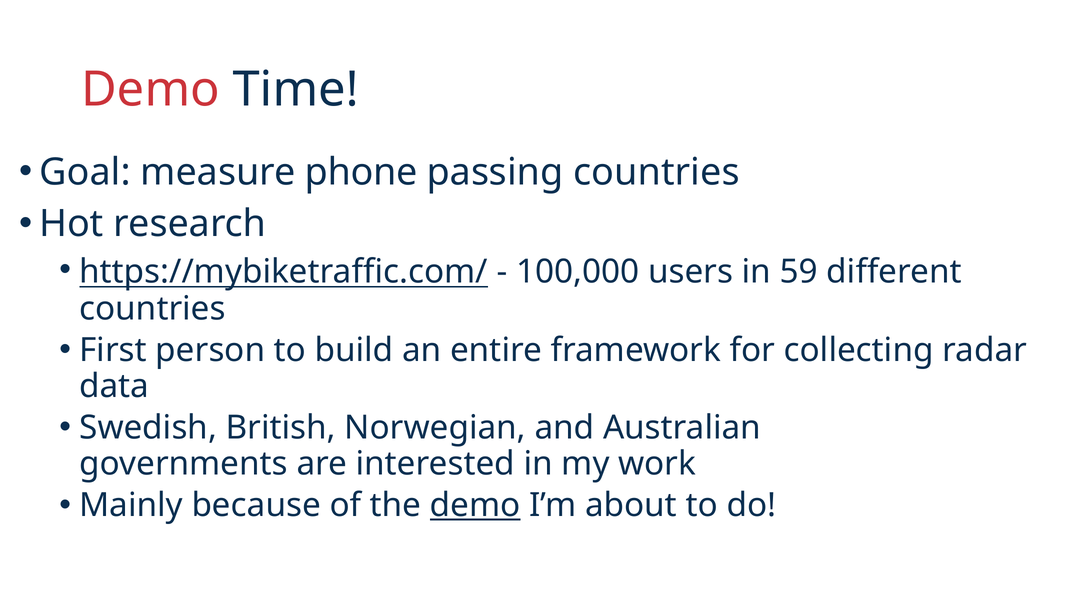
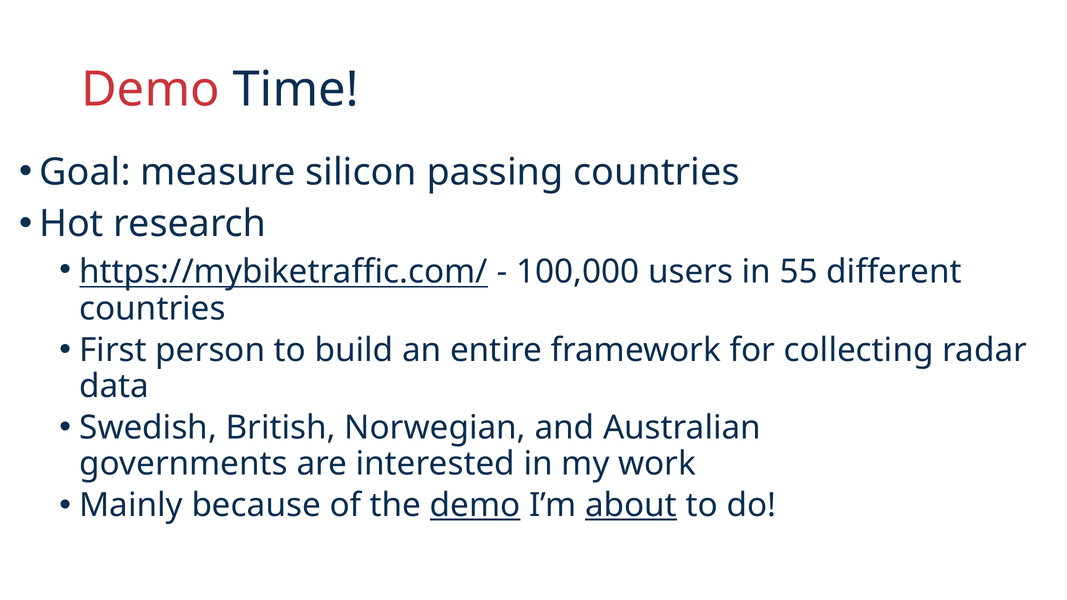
phone: phone -> silicon
59: 59 -> 55
about underline: none -> present
